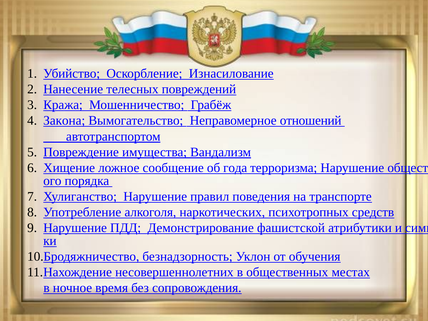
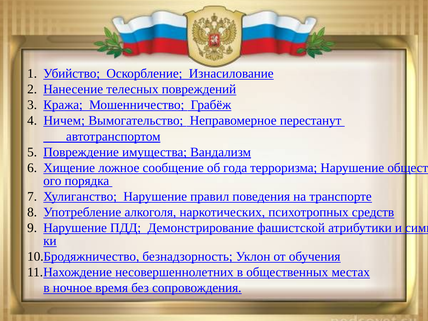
Закона: Закона -> Ничем
отношений: отношений -> перестанут
